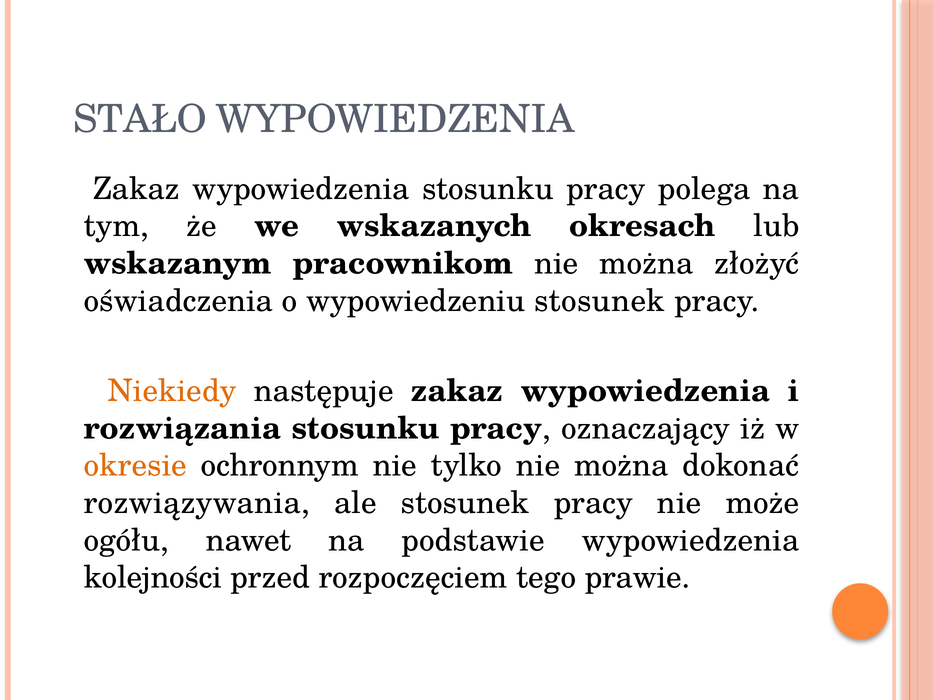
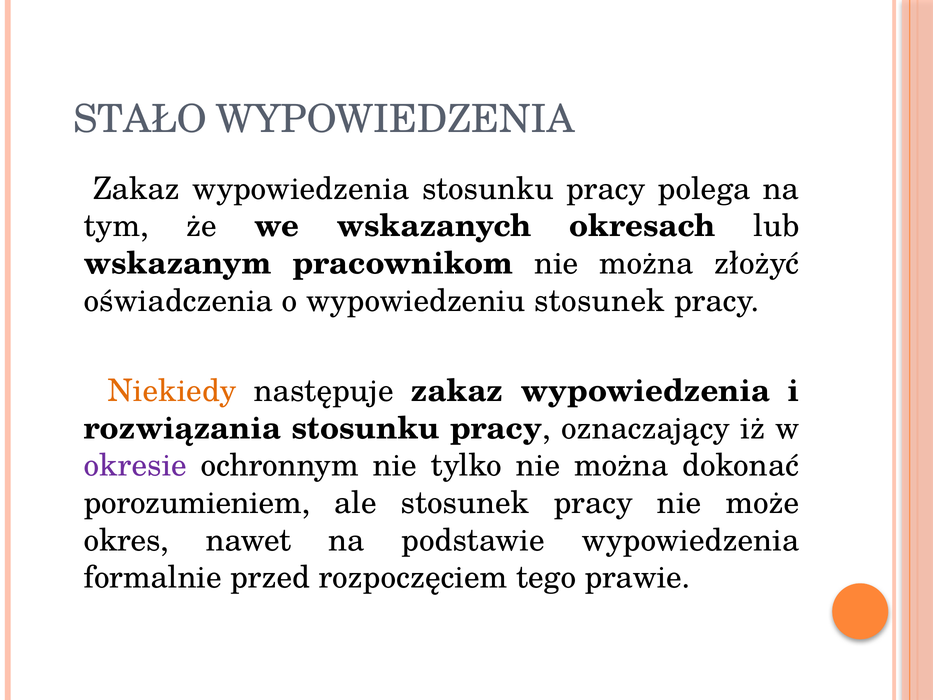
okresie colour: orange -> purple
rozwiązywania: rozwiązywania -> porozumieniem
ogółu: ogółu -> okres
kolejności: kolejności -> formalnie
